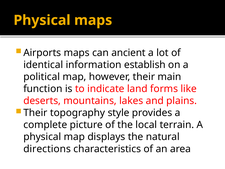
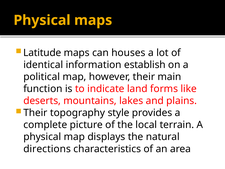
Airports: Airports -> Latitude
ancient: ancient -> houses
